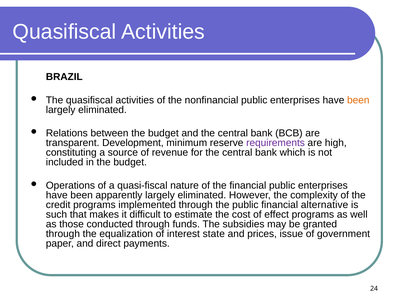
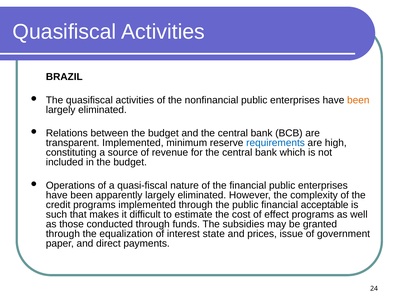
transparent Development: Development -> Implemented
requirements colour: purple -> blue
alternative: alternative -> acceptable
